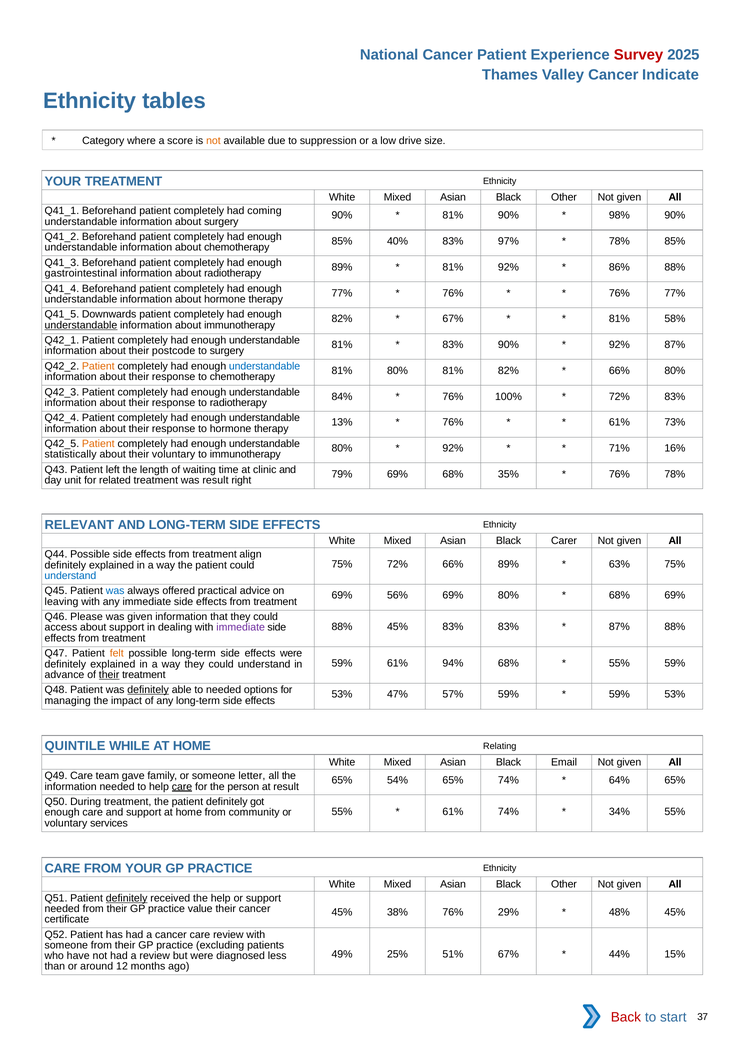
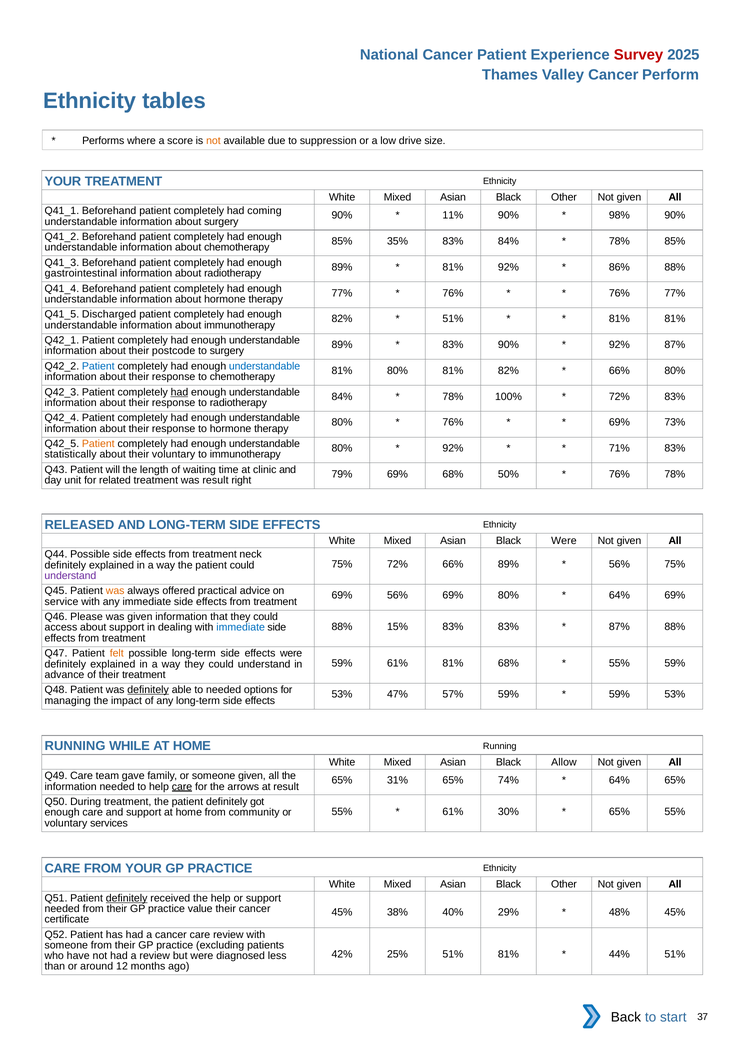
Indicate: Indicate -> Perform
Category: Category -> Performs
81% at (453, 215): 81% -> 11%
40%: 40% -> 35%
83% 97%: 97% -> 84%
Downwards: Downwards -> Discharged
67% at (453, 319): 67% -> 51%
81% 58%: 58% -> 81%
understandable at (81, 325) underline: present -> none
81% at (342, 345): 81% -> 89%
Patient at (98, 366) colour: orange -> blue
had at (179, 392) underline: none -> present
76% at (453, 397): 76% -> 78%
13% at (342, 422): 13% -> 80%
61% at (619, 422): 61% -> 69%
71% 16%: 16% -> 83%
left: left -> will
35%: 35% -> 50%
RELEVANT: RELEVANT -> RELEASED
Black Carer: Carer -> Were
align: align -> neck
63% at (619, 564): 63% -> 56%
understand at (70, 576) colour: blue -> purple
was at (115, 591) colour: blue -> orange
68% at (619, 595): 68% -> 64%
leaving: leaving -> service
88% 45%: 45% -> 15%
immediate at (241, 627) colour: purple -> blue
61% 94%: 94% -> 81%
their at (109, 675) underline: present -> none
QUINTILE at (75, 746): QUINTILE -> RUNNING
HOME Relating: Relating -> Running
Email: Email -> Allow
someone letter: letter -> given
54%: 54% -> 31%
person: person -> arrows
61% 74%: 74% -> 30%
34% at (619, 812): 34% -> 65%
38% 76%: 76% -> 40%
49%: 49% -> 42%
51% 67%: 67% -> 81%
44% 15%: 15% -> 51%
Back colour: red -> black
